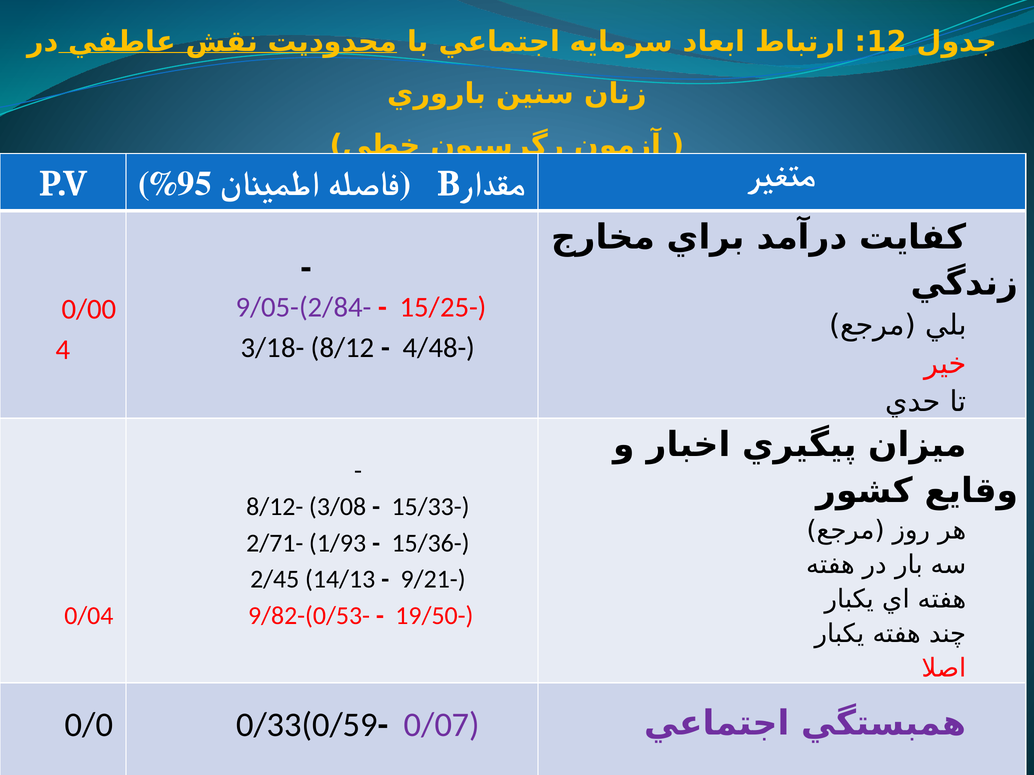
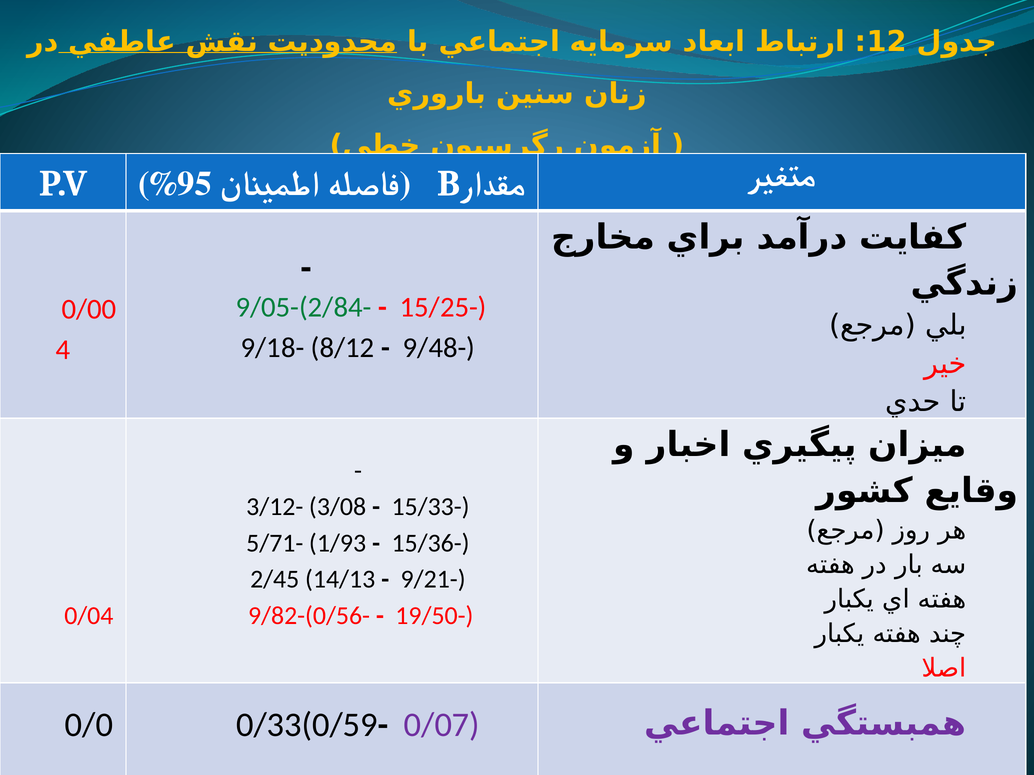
9/05-(2/84- colour: purple -> green
3/18-: 3/18- -> 9/18-
4/48-: 4/48- -> 9/48-
8/12-: 8/12- -> 3/12-
2/71-: 2/71- -> 5/71-
9/82-(0/53-: 9/82-(0/53- -> 9/82-(0/56-
